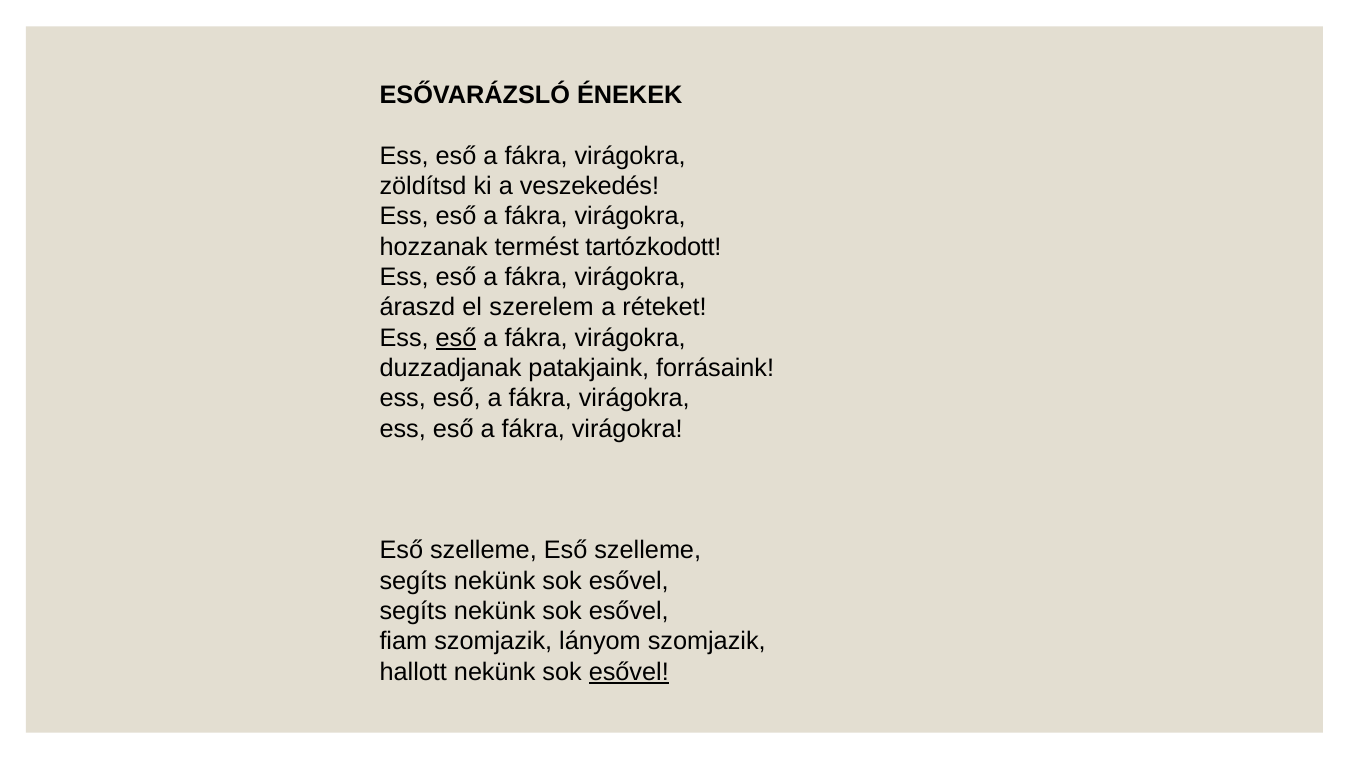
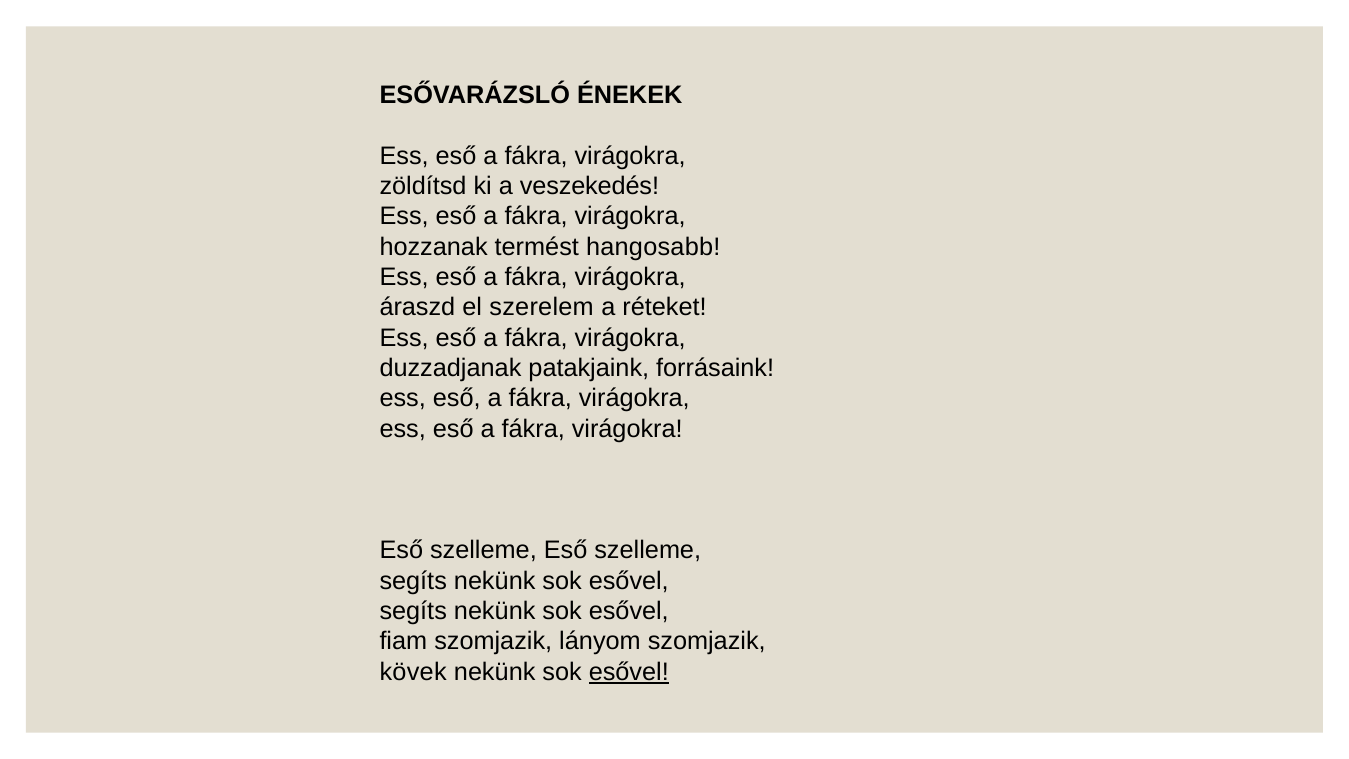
tartózkodott: tartózkodott -> hangosabb
eső at (456, 338) underline: present -> none
hallott: hallott -> kövek
